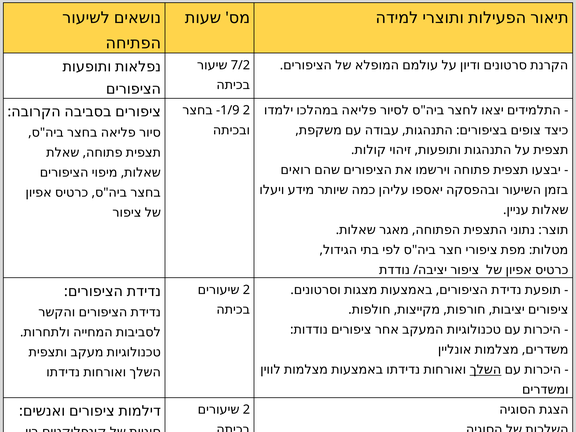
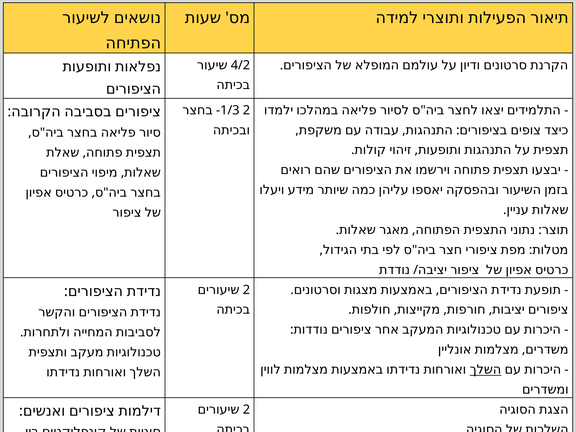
7/2: 7/2 -> 4/2
1/9: 1/9 -> 1/3
